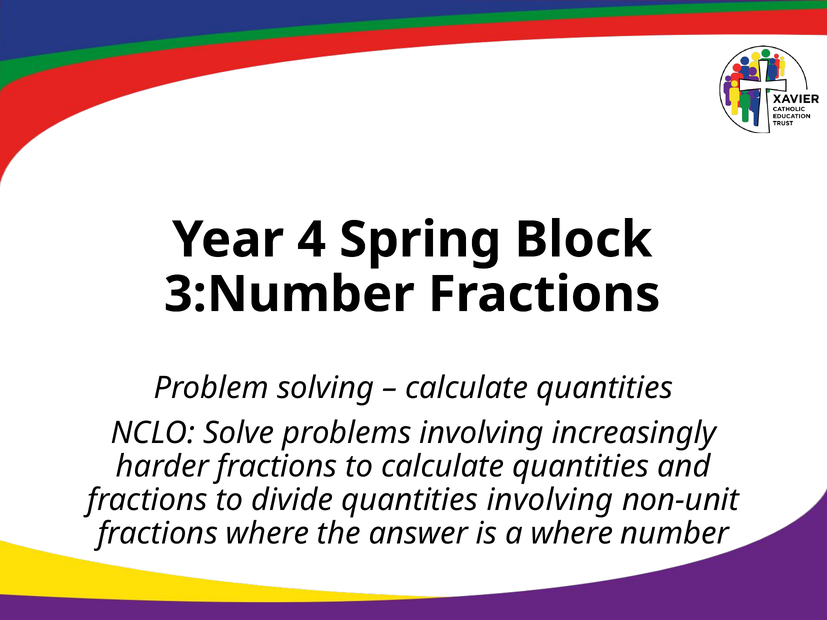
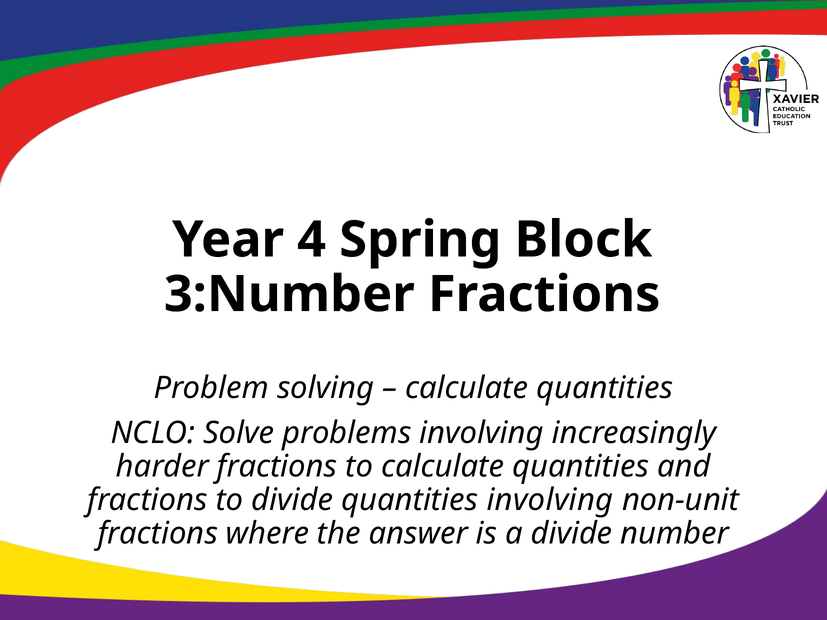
a where: where -> divide
